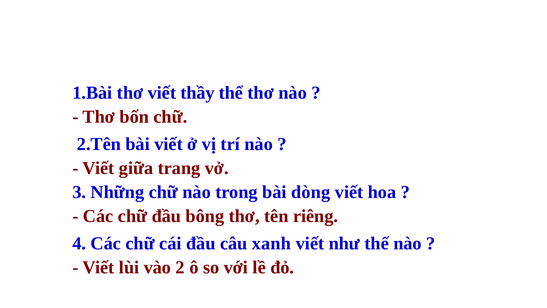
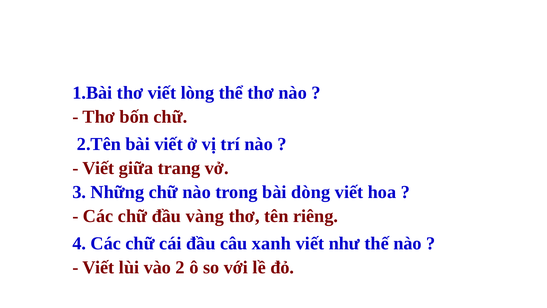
thầy: thầy -> lòng
bông: bông -> vàng
